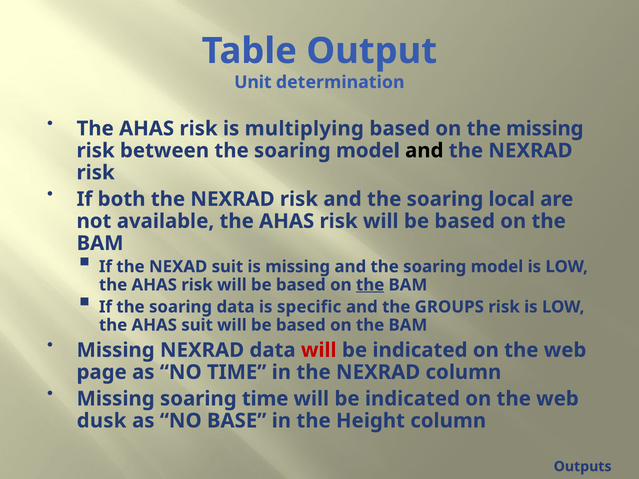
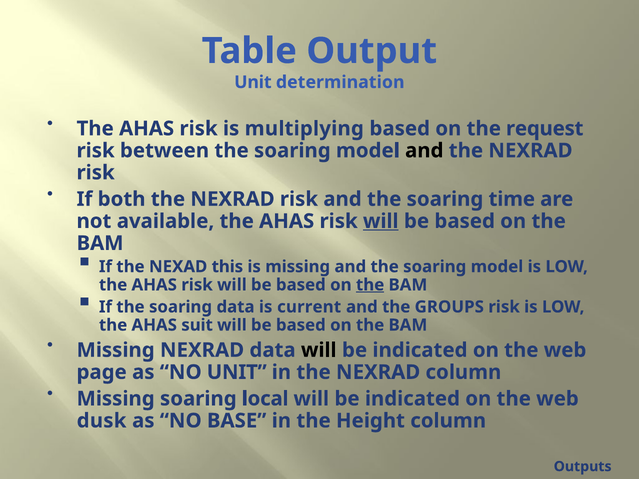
the missing: missing -> request
local: local -> time
will at (381, 221) underline: none -> present
NEXAD suit: suit -> this
specific: specific -> current
will at (319, 350) colour: red -> black
NO TIME: TIME -> UNIT
soaring time: time -> local
